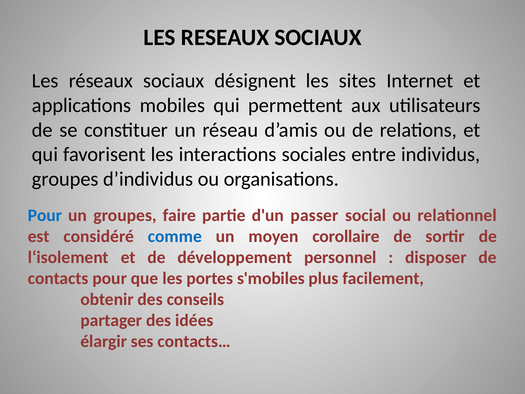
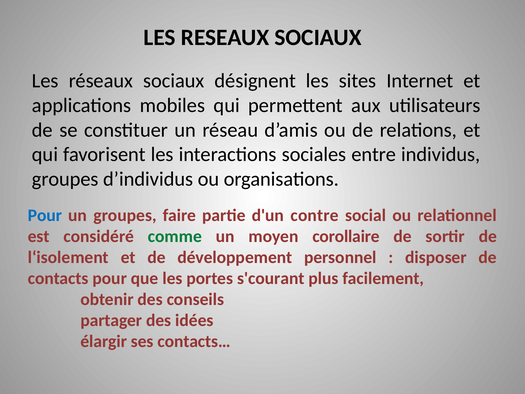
passer: passer -> contre
comme colour: blue -> green
s'mobiles: s'mobiles -> s'courant
